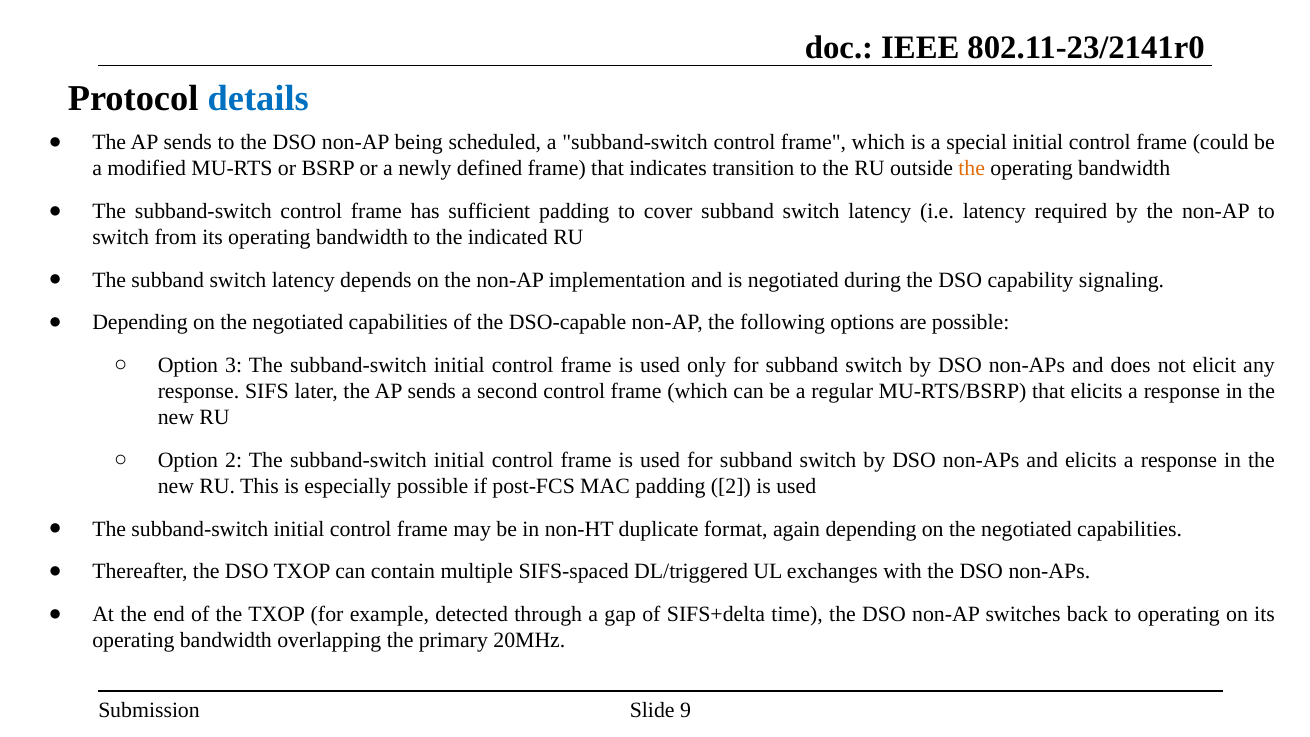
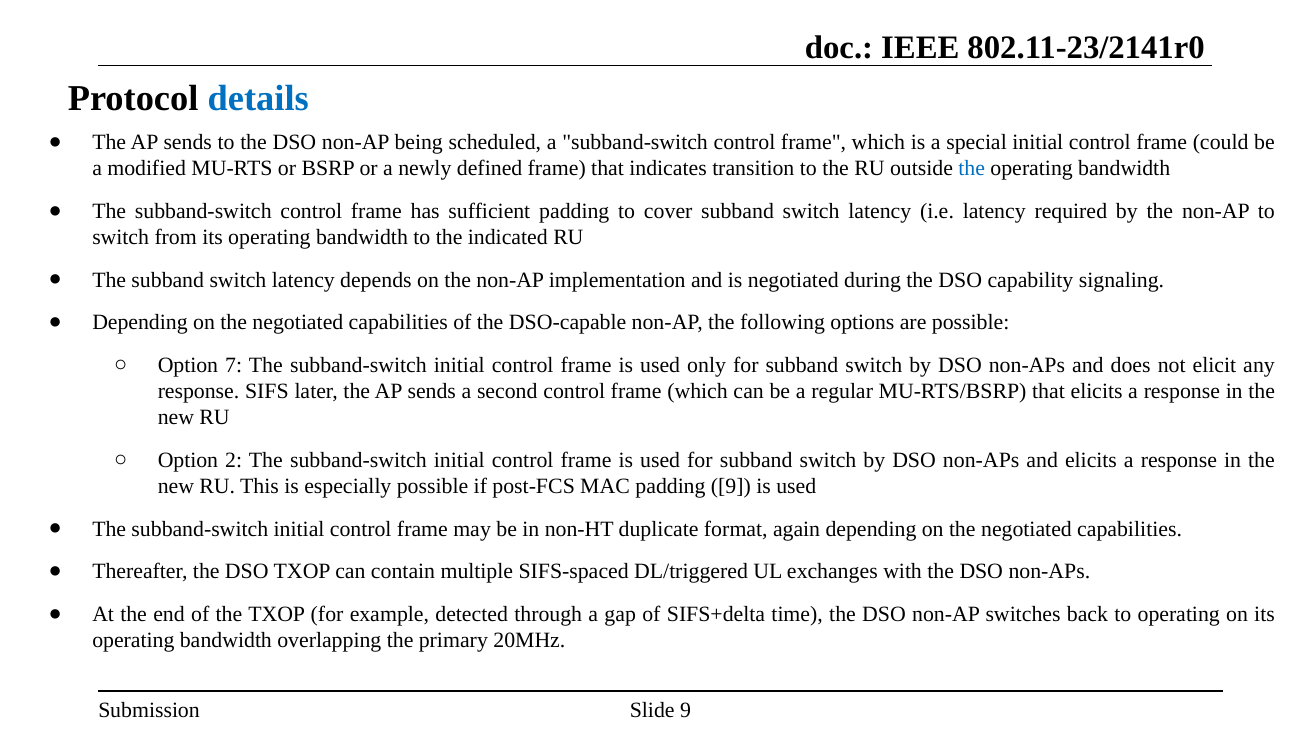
the at (972, 169) colour: orange -> blue
3: 3 -> 7
padding 2: 2 -> 9
